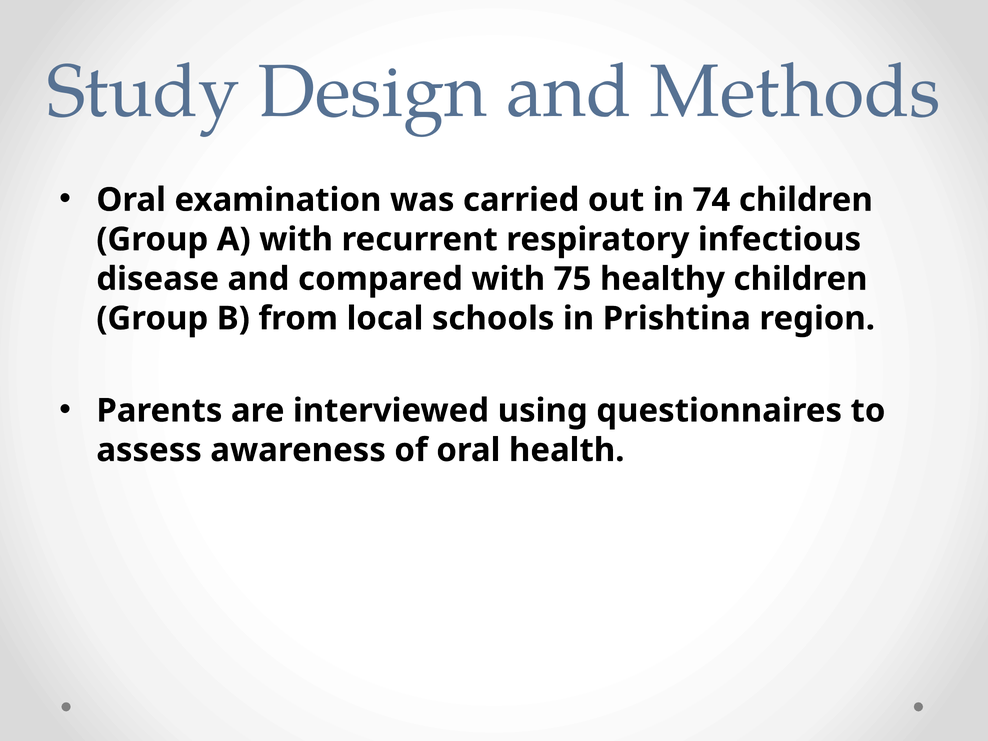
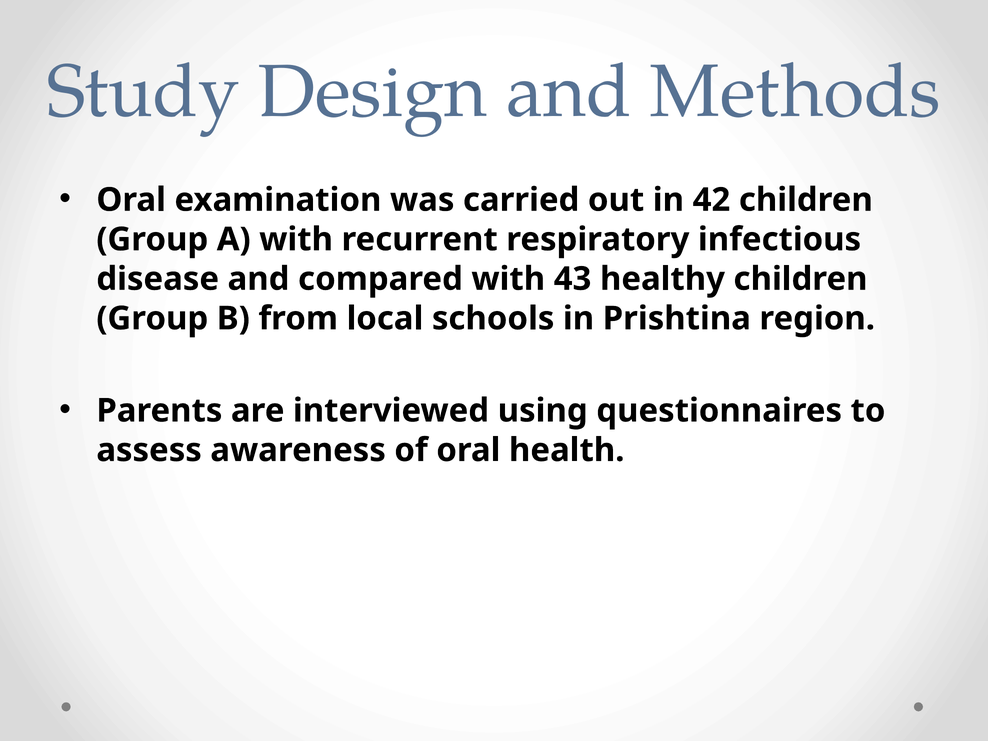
74: 74 -> 42
75: 75 -> 43
